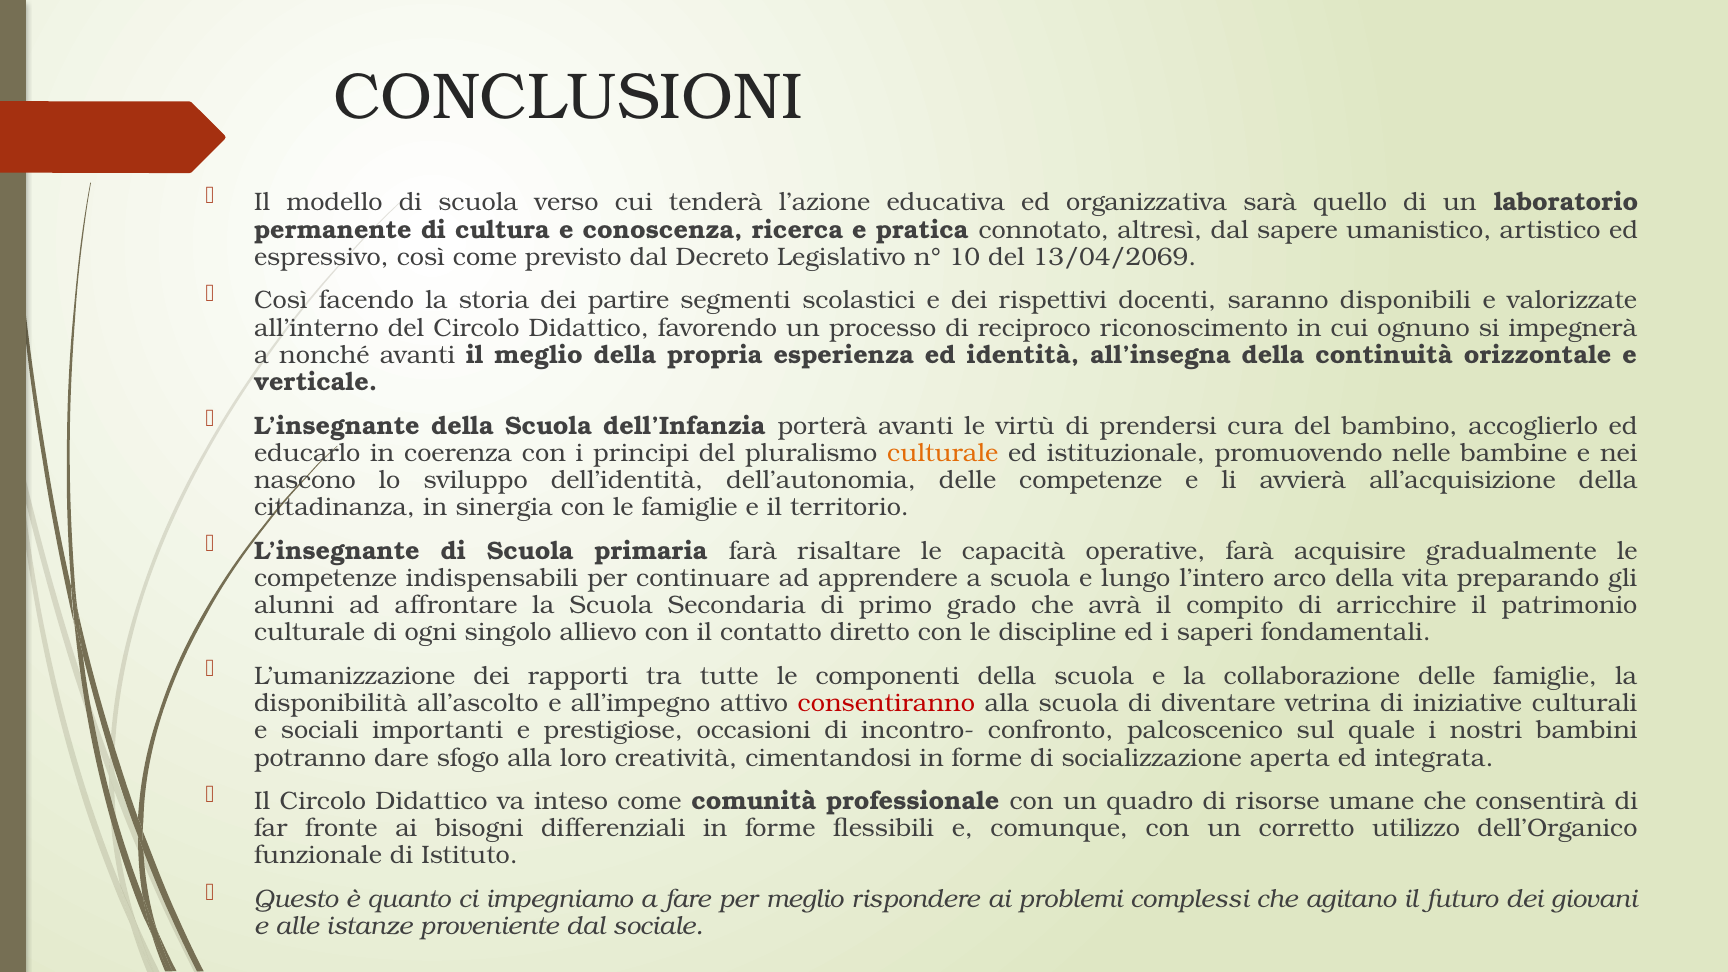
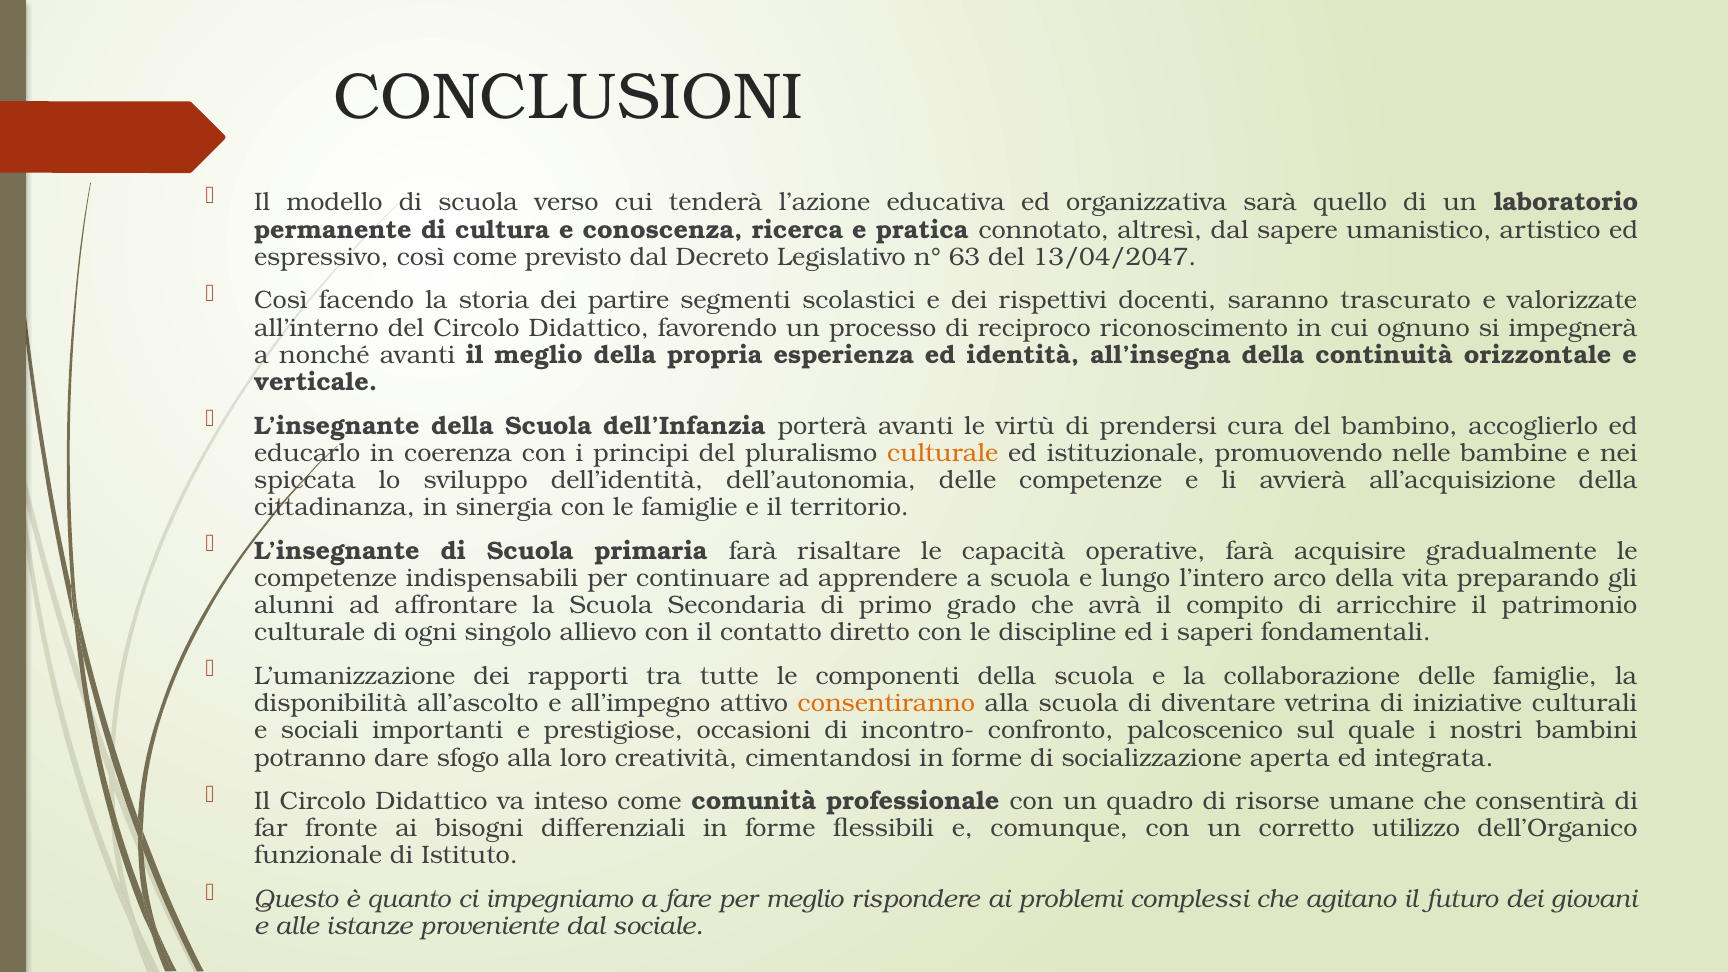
10: 10 -> 63
13/04/2069: 13/04/2069 -> 13/04/2047
disponibili: disponibili -> trascurato
nascono: nascono -> spiccata
consentiranno colour: red -> orange
